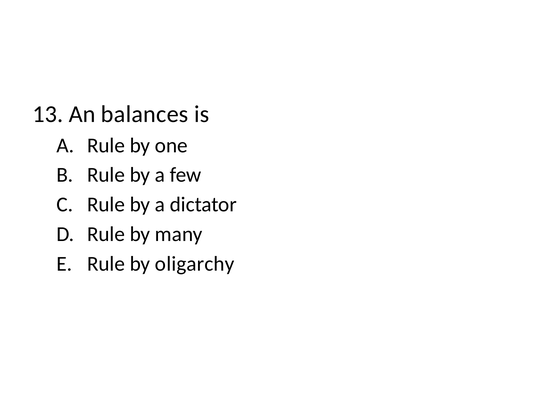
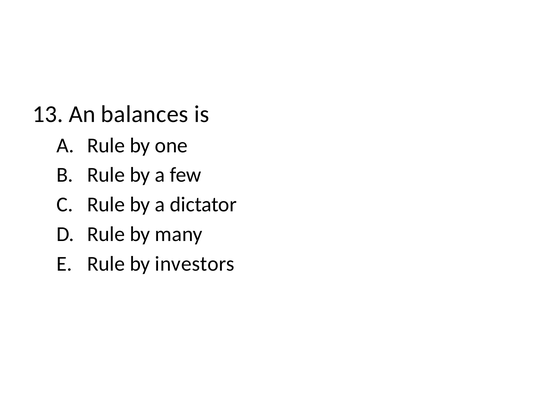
oligarchy: oligarchy -> investors
